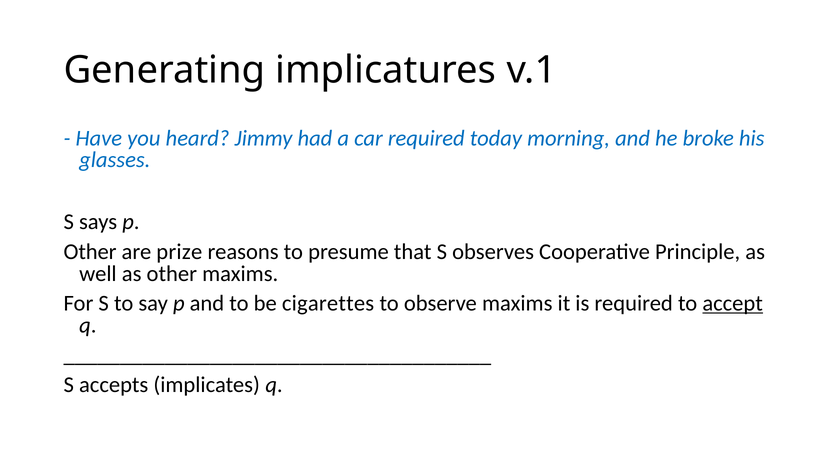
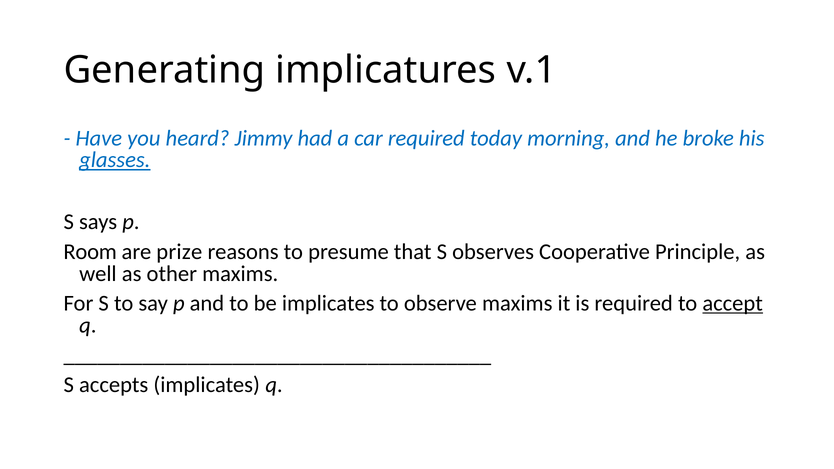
glasses underline: none -> present
Other at (90, 252): Other -> Room
be cigarettes: cigarettes -> implicates
